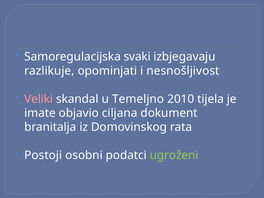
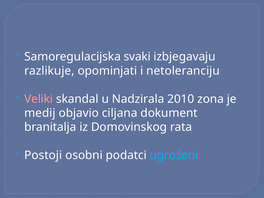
nesnošljivost: nesnošljivost -> netoleranciju
Temeljno: Temeljno -> Nadzirala
tijela: tijela -> zona
imate: imate -> medij
ugroženi colour: light green -> light blue
